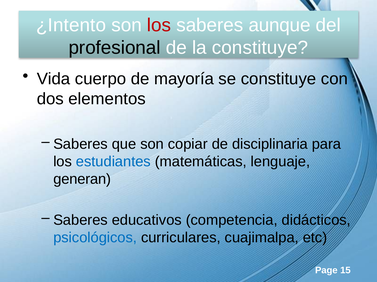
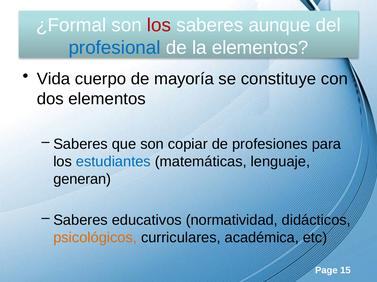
¿Intento: ¿Intento -> ¿Formal
profesional colour: black -> blue
la constituye: constituye -> elementos
disciplinaria: disciplinaria -> profesiones
competencia: competencia -> normatividad
psicológicos colour: blue -> orange
cuajimalpa: cuajimalpa -> académica
